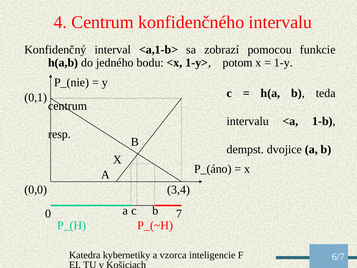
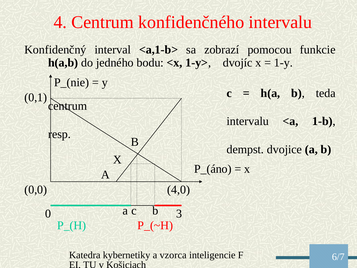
potom: potom -> dvojíc
3,4: 3,4 -> 4,0
7: 7 -> 3
